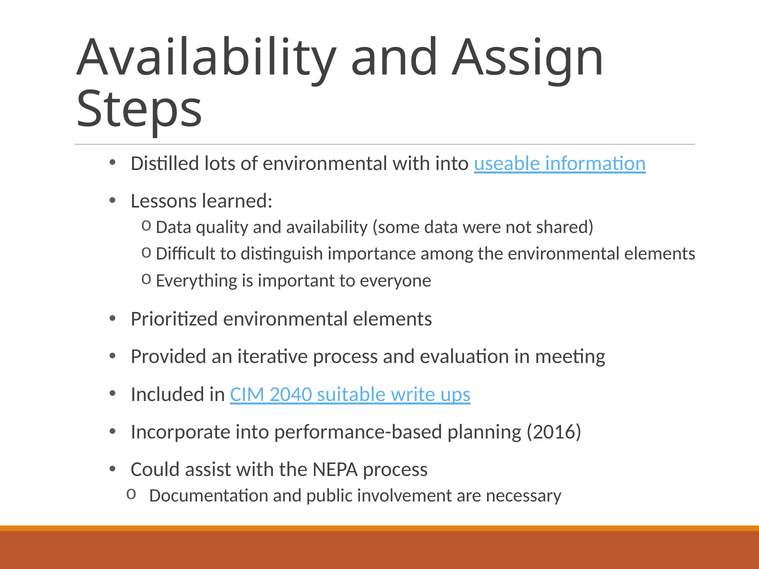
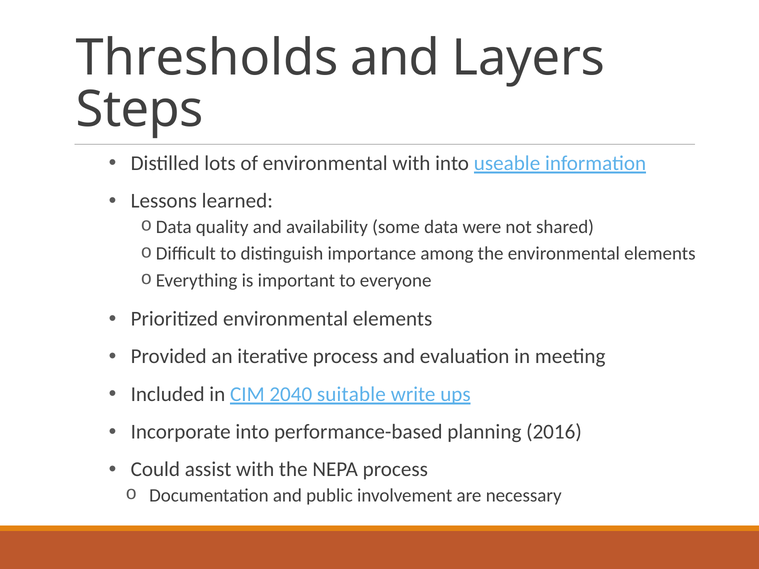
Availability at (207, 58): Availability -> Thresholds
Assign: Assign -> Layers
